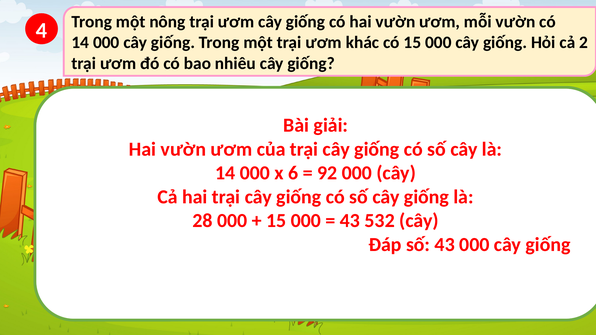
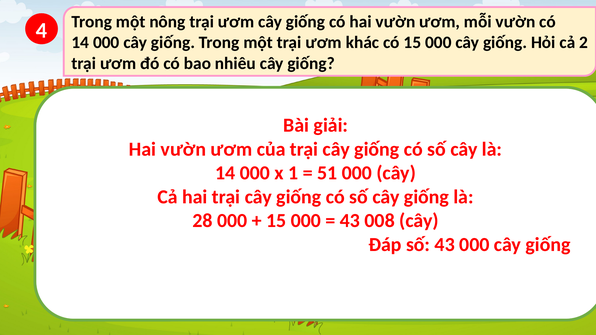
6: 6 -> 1
92: 92 -> 51
532: 532 -> 008
